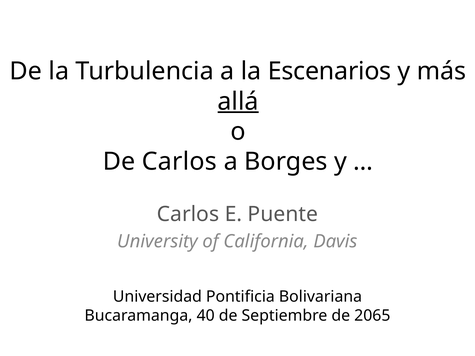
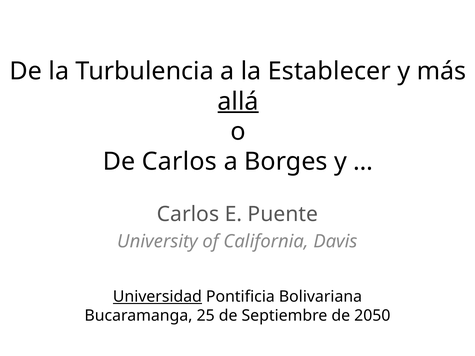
Escenarios: Escenarios -> Establecer
Universidad underline: none -> present
40: 40 -> 25
2065: 2065 -> 2050
